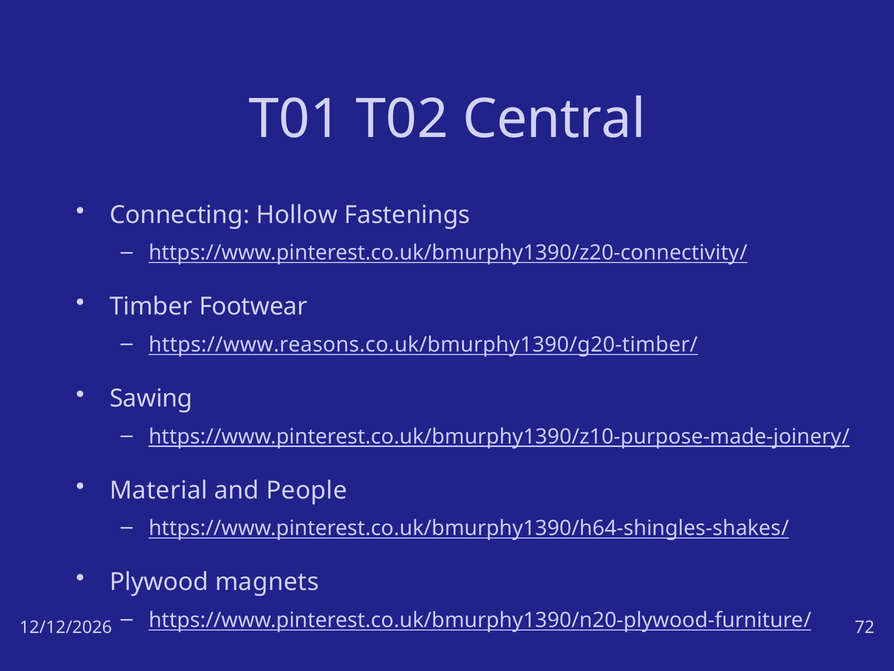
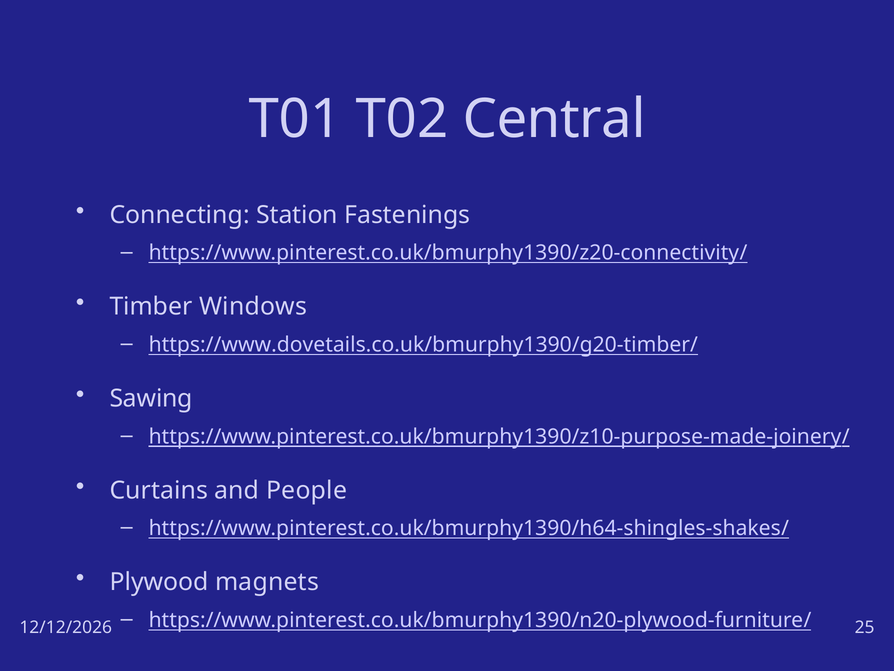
Hollow: Hollow -> Station
Footwear: Footwear -> Windows
https://www.reasons.co.uk/bmurphy1390/g20-timber/: https://www.reasons.co.uk/bmurphy1390/g20-timber/ -> https://www.dovetails.co.uk/bmurphy1390/g20-timber/
Material: Material -> Curtains
72: 72 -> 25
